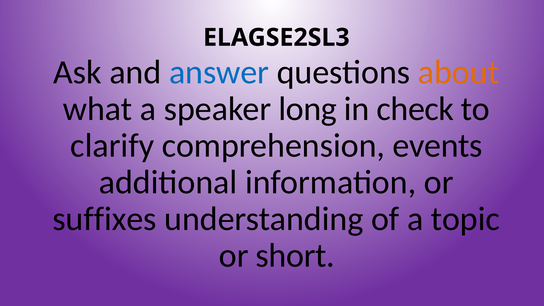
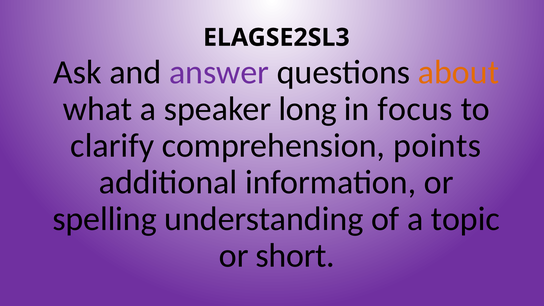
answer colour: blue -> purple
check: check -> focus
events: events -> points
suffixes: suffixes -> spelling
